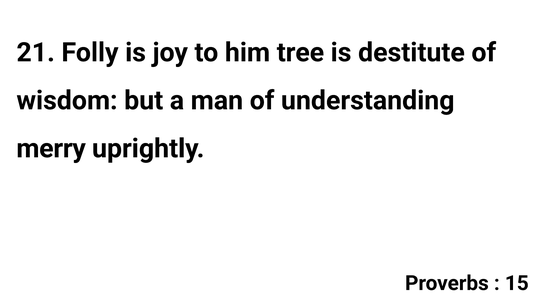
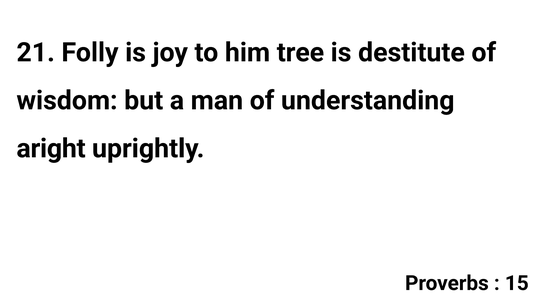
merry: merry -> aright
